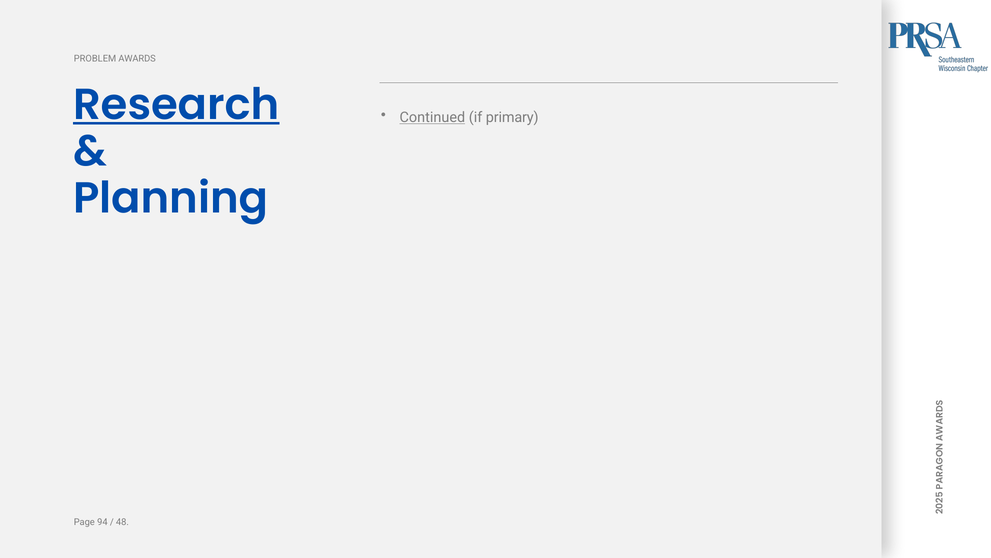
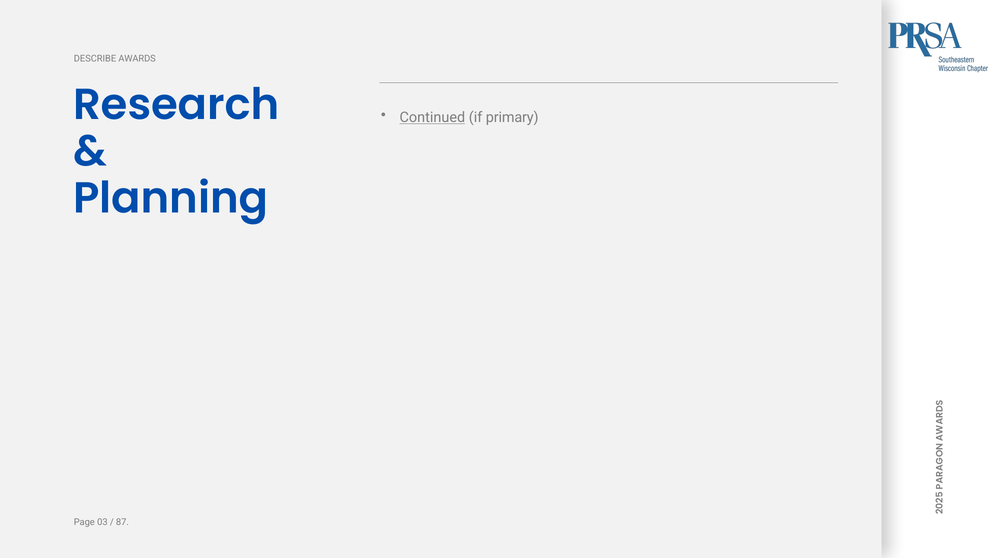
PROBLEM: PROBLEM -> DESCRIBE
Research underline: present -> none
94: 94 -> 03
48: 48 -> 87
